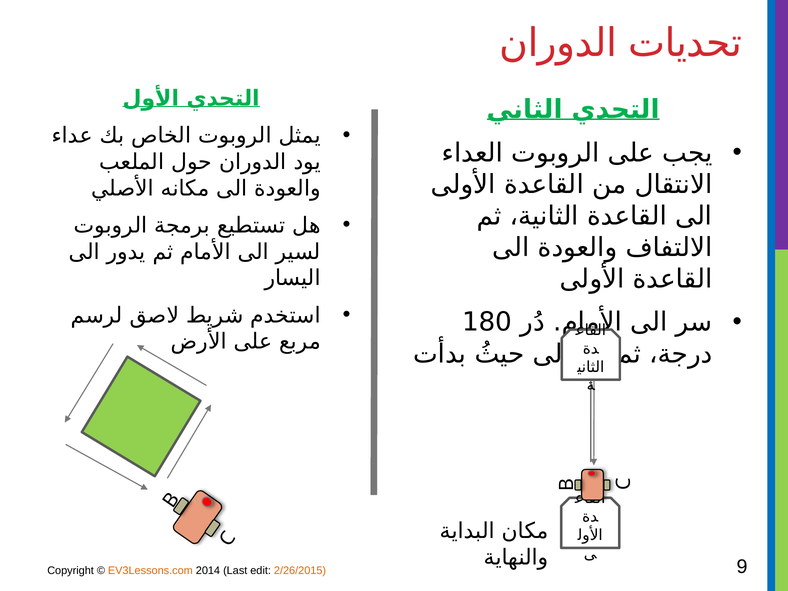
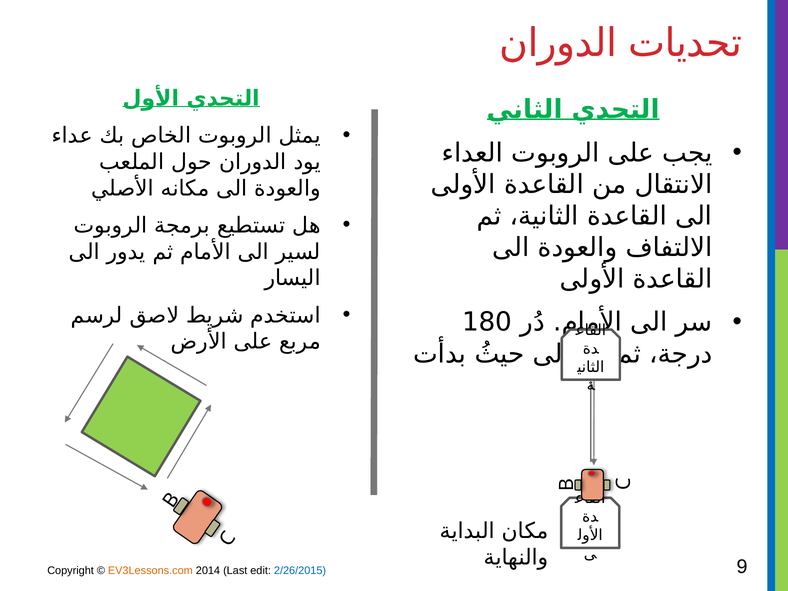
2/26/2015 colour: orange -> blue
